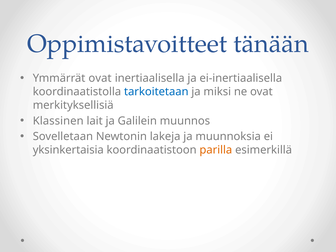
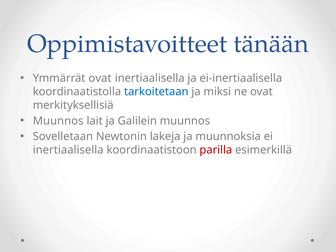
Klassinen at (58, 121): Klassinen -> Muunnos
yksinkertaisia at (68, 150): yksinkertaisia -> inertiaalisella
parilla colour: orange -> red
